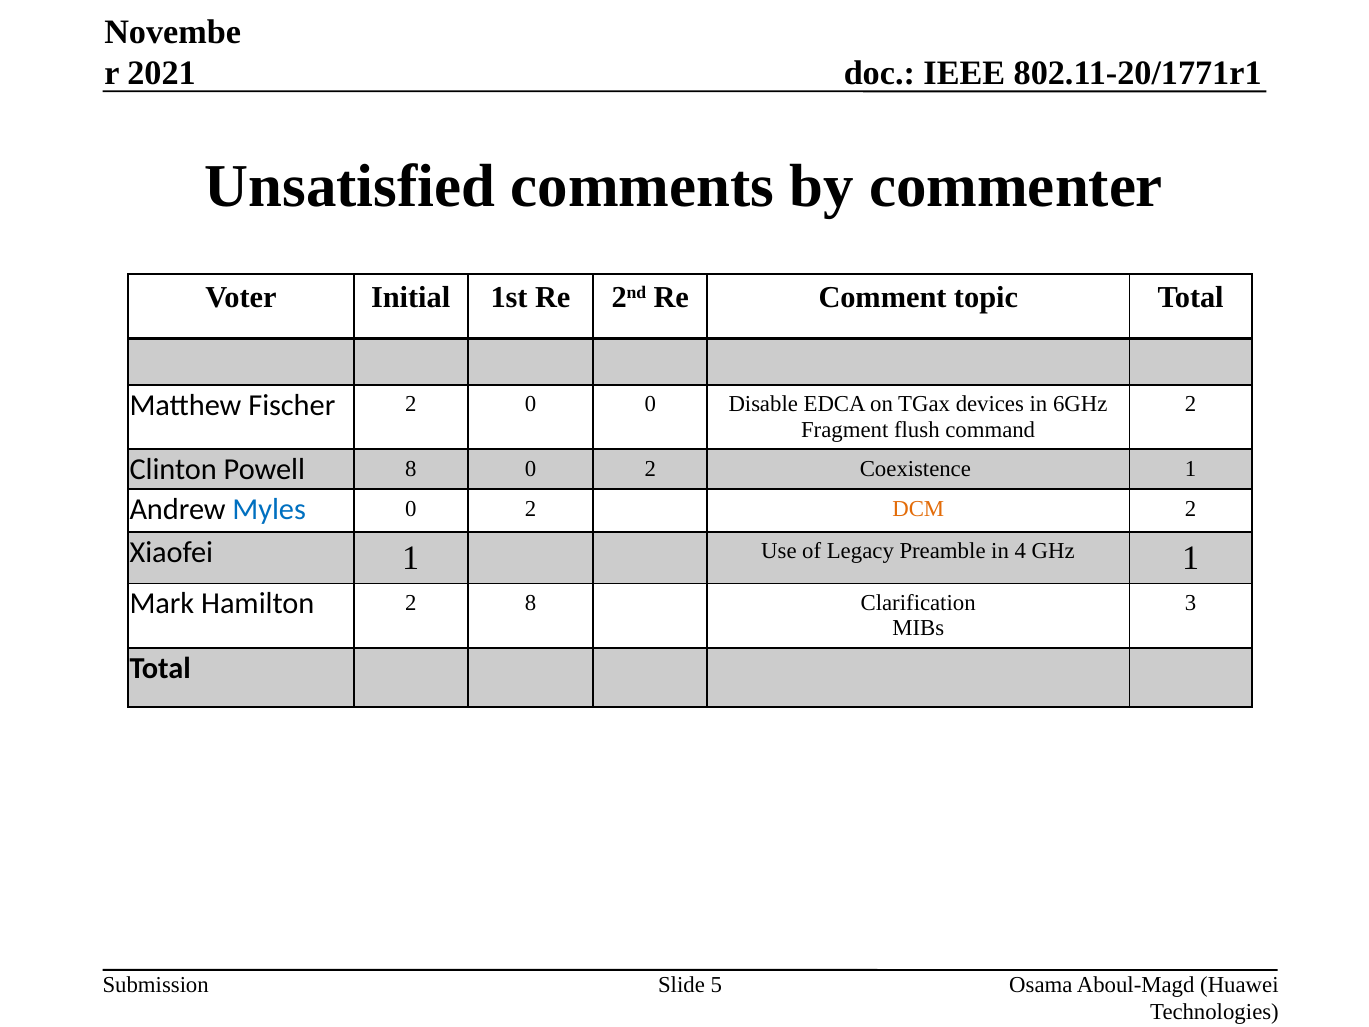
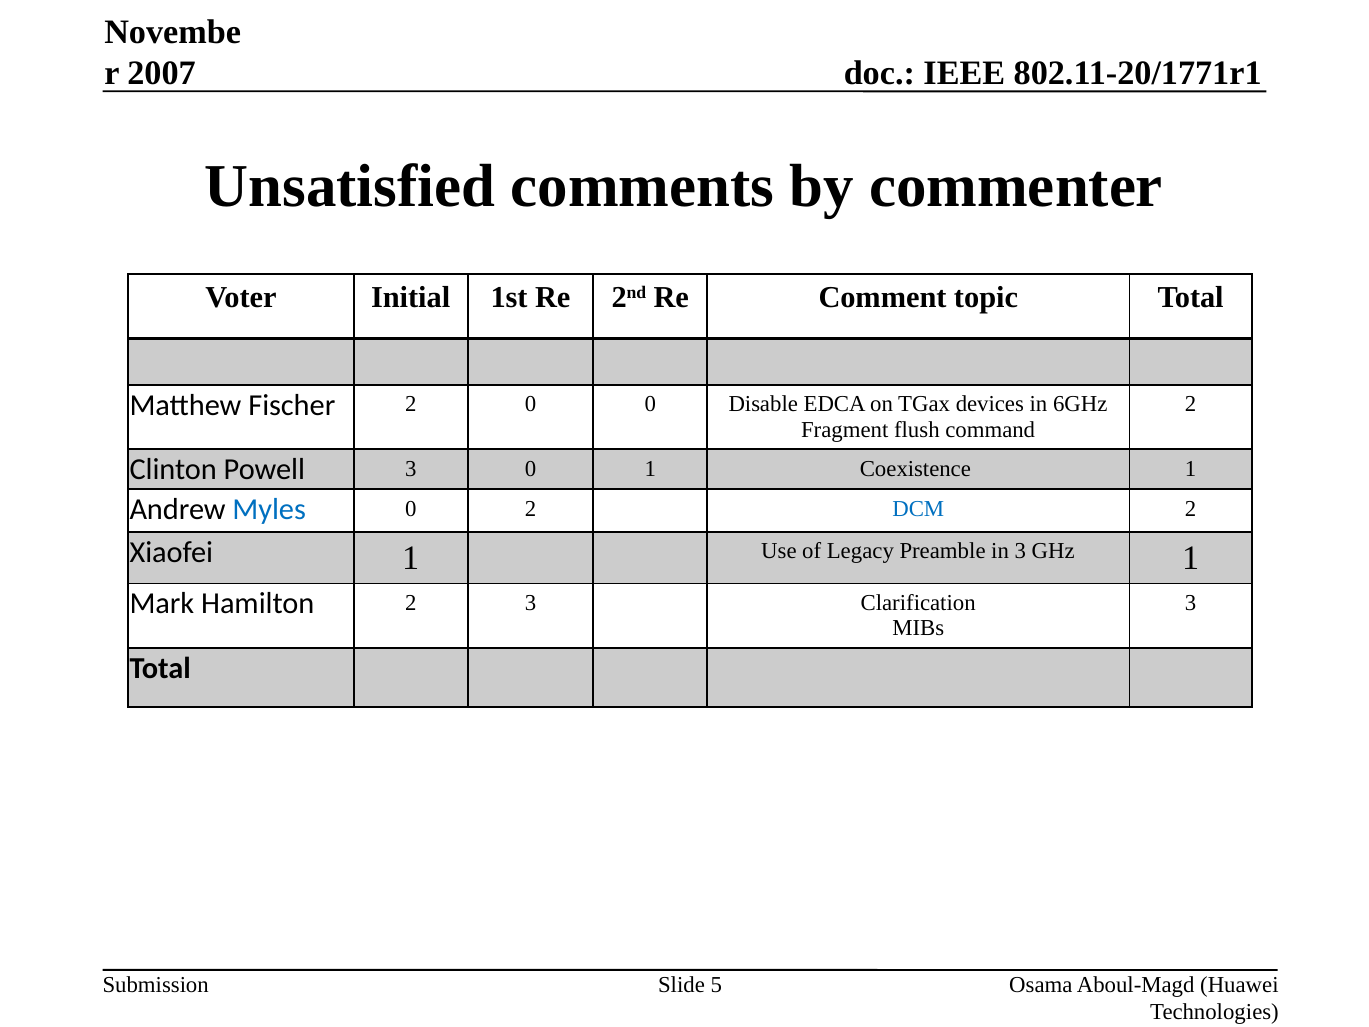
2021: 2021 -> 2007
Powell 8: 8 -> 3
2 at (650, 469): 2 -> 1
DCM colour: orange -> blue
in 4: 4 -> 3
2 8: 8 -> 3
